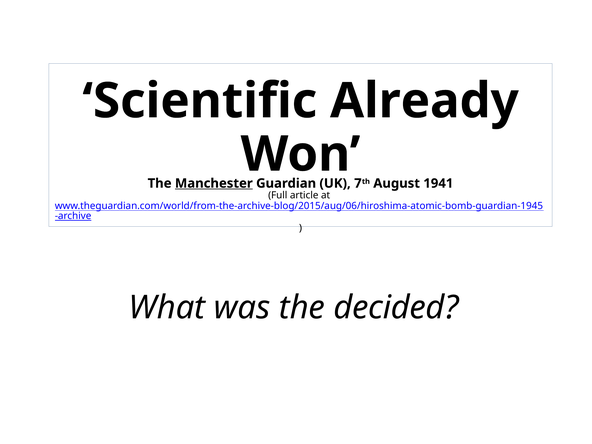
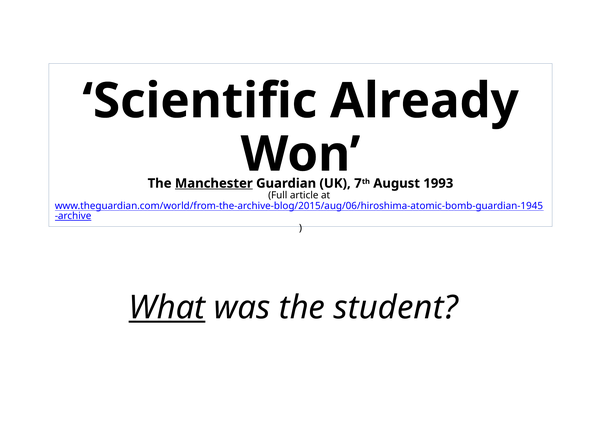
1941: 1941 -> 1993
What underline: none -> present
decided: decided -> student
